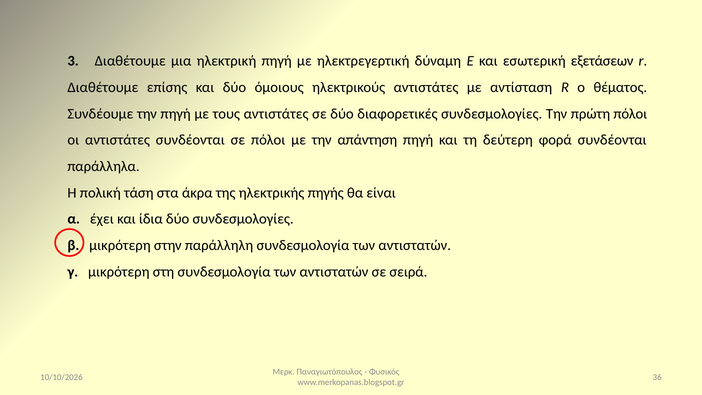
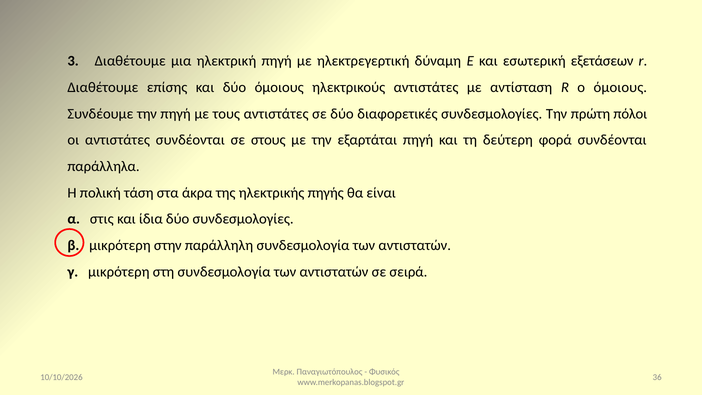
ο θέματος: θέματος -> όμοιους
σε πόλοι: πόλοι -> στους
απάντηση: απάντηση -> εξαρτάται
έχει: έχει -> στις
